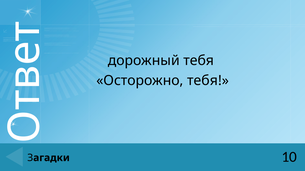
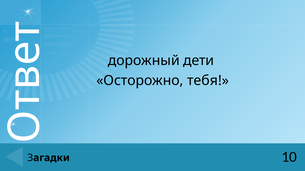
дорожный тебя: тебя -> дети
